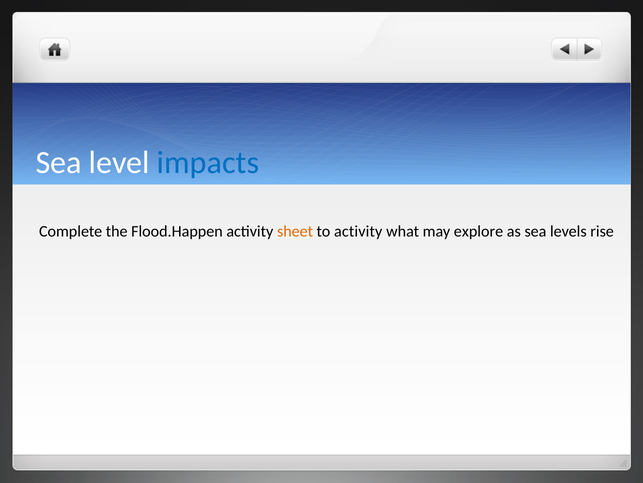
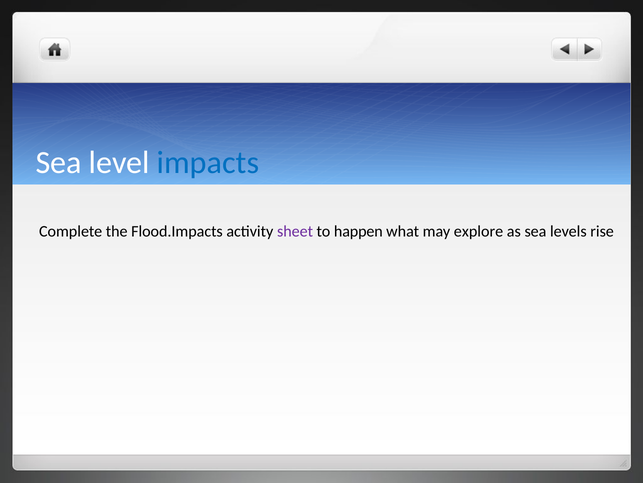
Flood.Happen: Flood.Happen -> Flood.Impacts
sheet colour: orange -> purple
to activity: activity -> happen
